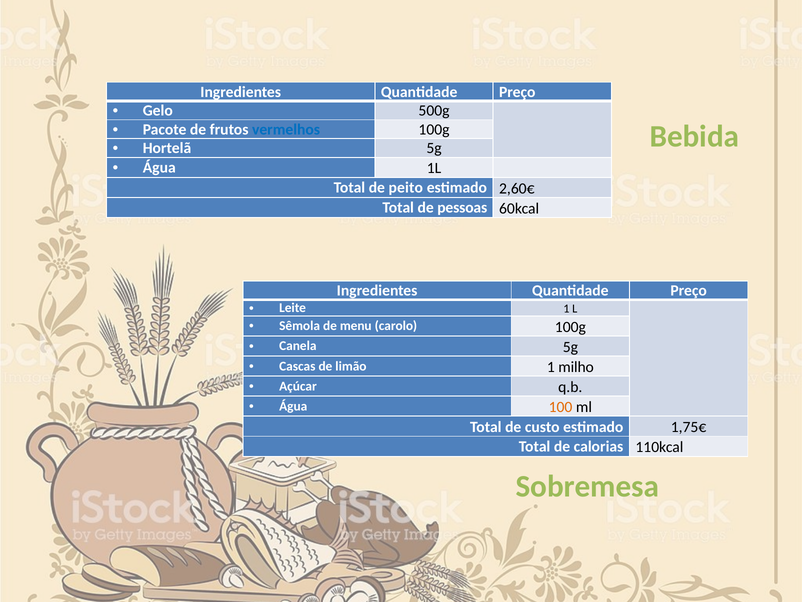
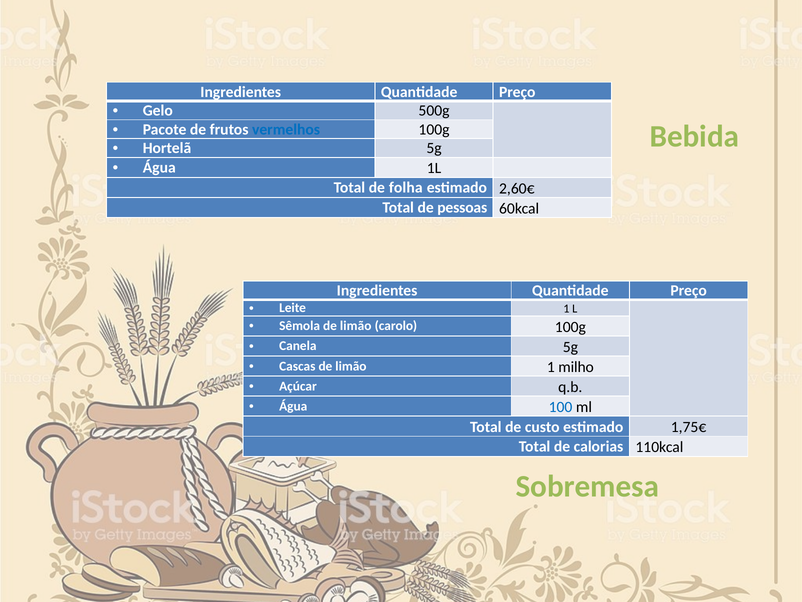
peito: peito -> folha
Sêmola de menu: menu -> limão
100 colour: orange -> blue
